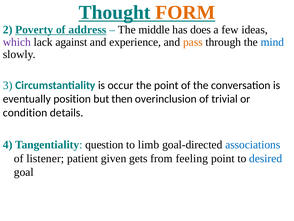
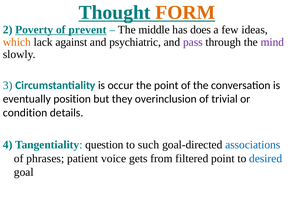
address: address -> prevent
which colour: purple -> orange
experience: experience -> psychiatric
pass colour: orange -> purple
mind colour: blue -> purple
then: then -> they
limb: limb -> such
listener: listener -> phrases
given: given -> voice
feeling: feeling -> filtered
